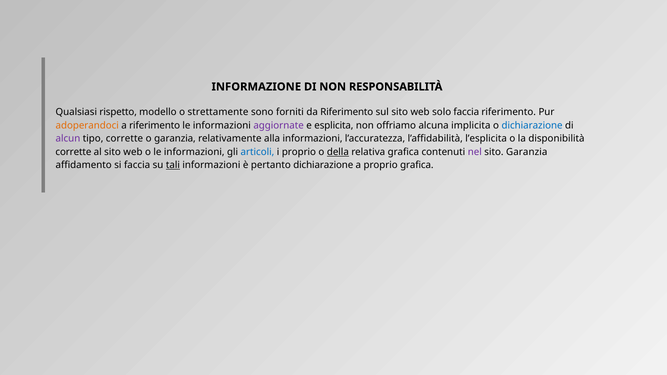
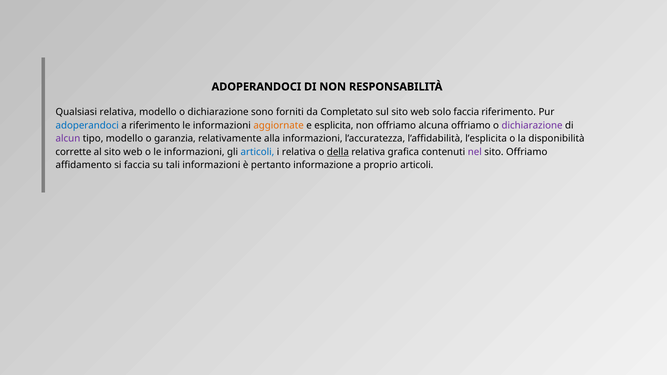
INFORMAZIONE at (256, 87): INFORMAZIONE -> ADOPERANDOCI
Qualsiasi rispetto: rispetto -> relativa
modello o strettamente: strettamente -> dichiarazione
da Riferimento: Riferimento -> Completato
adoperandoci at (87, 126) colour: orange -> blue
aggiornate colour: purple -> orange
alcuna implicita: implicita -> offriamo
dichiarazione at (532, 126) colour: blue -> purple
tipo corrette: corrette -> modello
i proprio: proprio -> relativa
sito Garanzia: Garanzia -> Offriamo
tali underline: present -> none
pertanto dichiarazione: dichiarazione -> informazione
proprio grafica: grafica -> articoli
